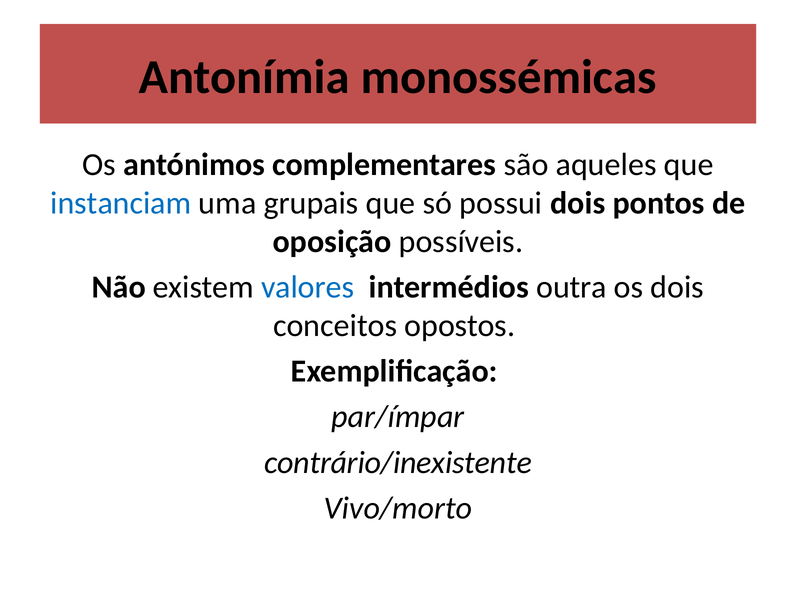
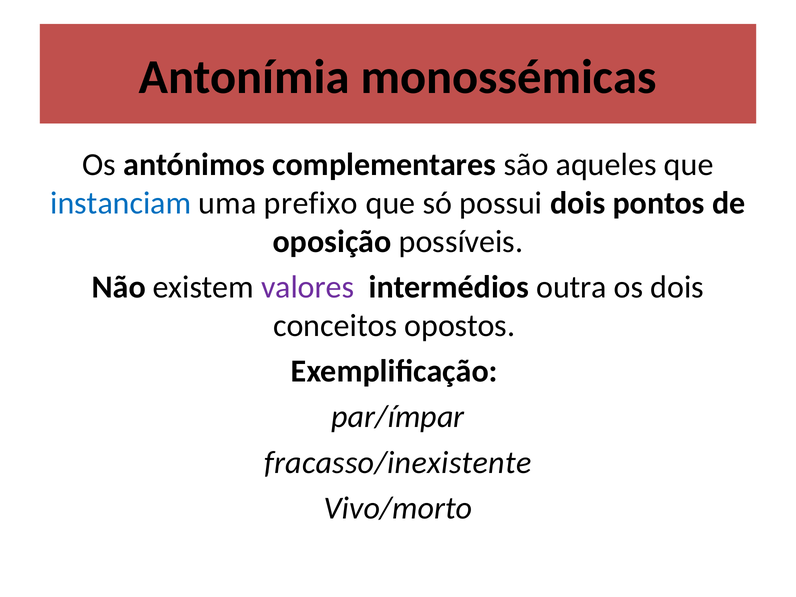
grupais: grupais -> prefixo
valores colour: blue -> purple
contrário/inexistente: contrário/inexistente -> fracasso/inexistente
